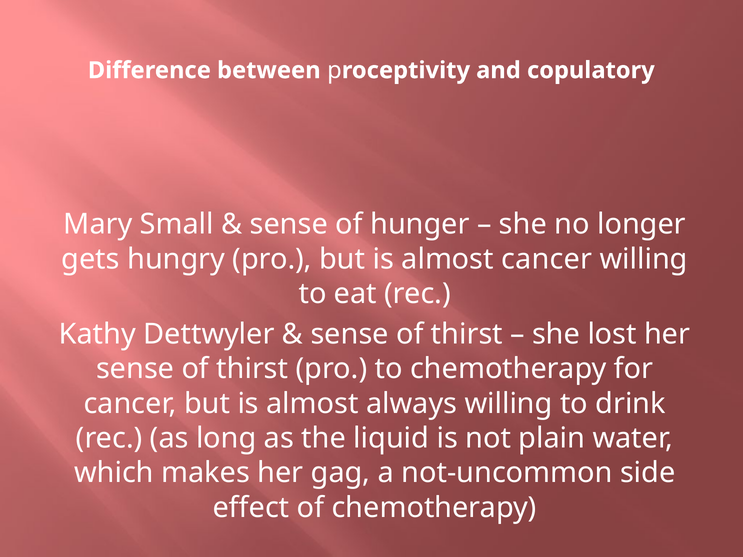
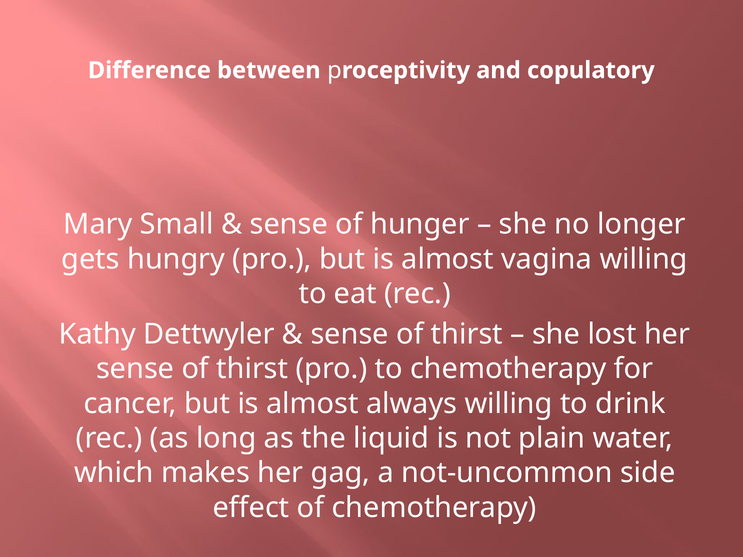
almost cancer: cancer -> vagina
